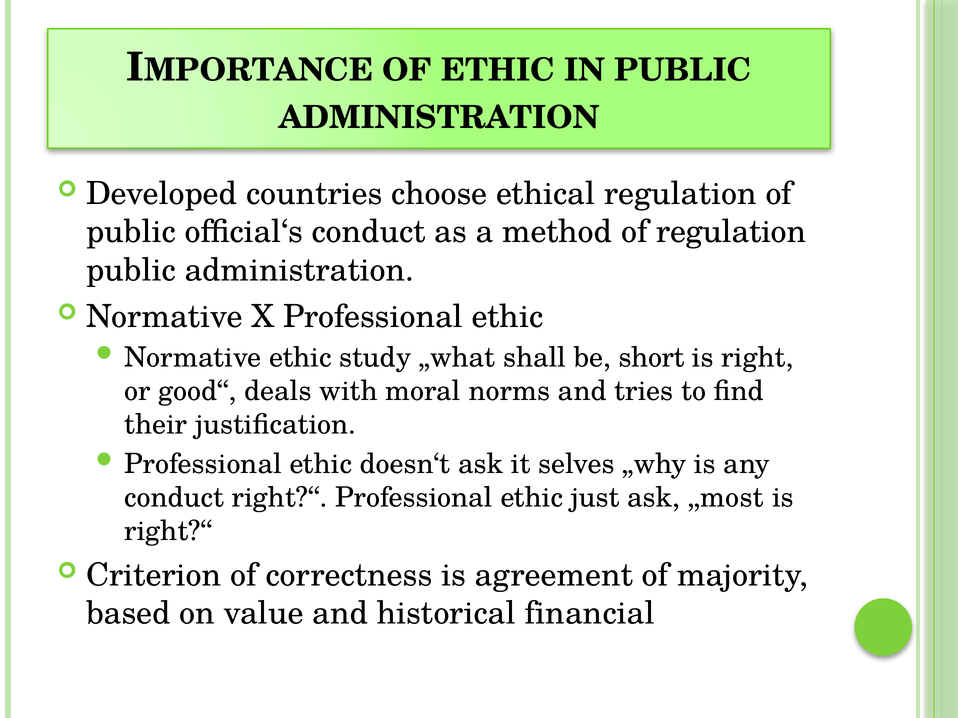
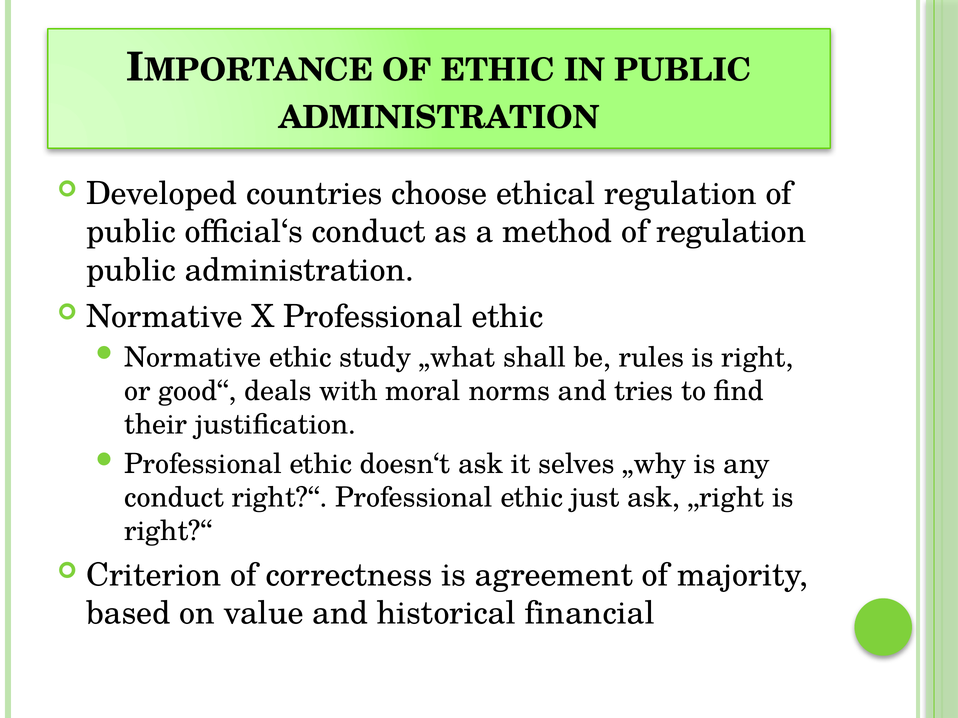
short: short -> rules
‚‚most: ‚‚most -> ‚‚right
